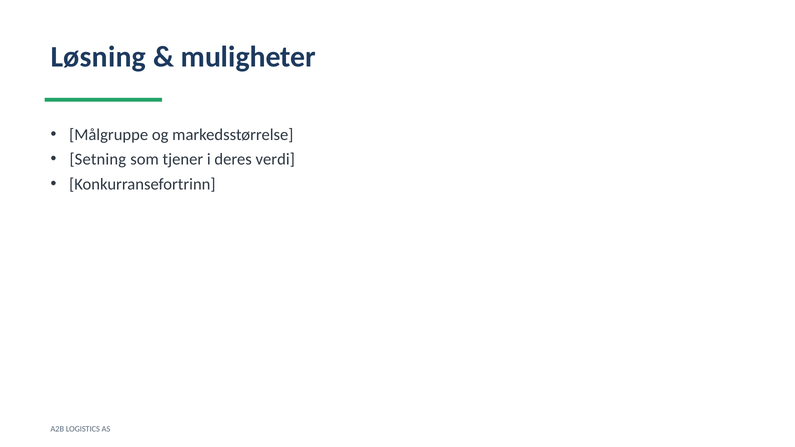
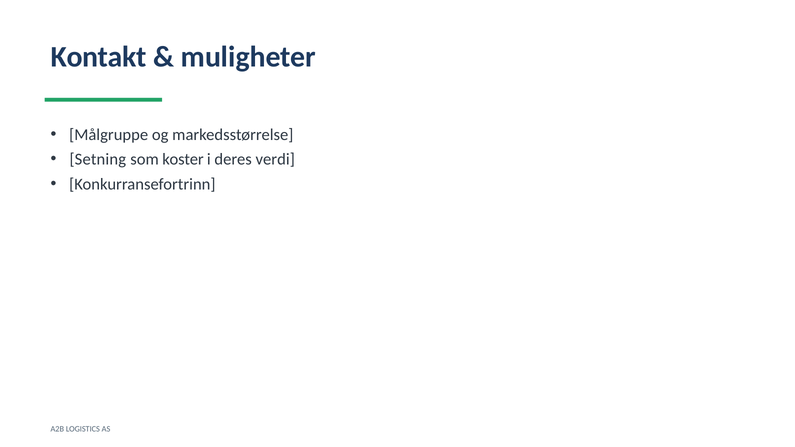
Løsning: Løsning -> Kontakt
tjener: tjener -> koster
